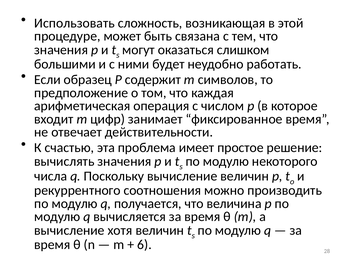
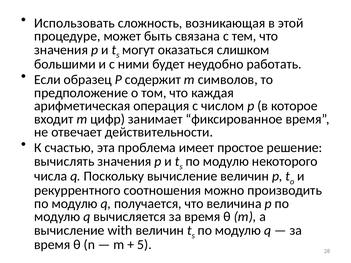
хотя: хотя -> with
6: 6 -> 5
